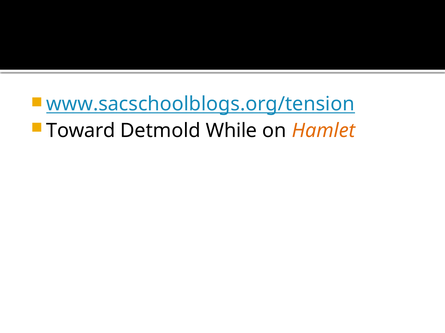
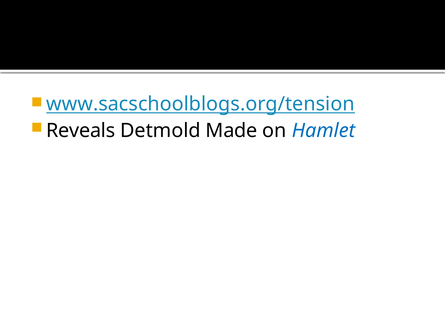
Toward: Toward -> Reveals
While: While -> Made
Hamlet colour: orange -> blue
